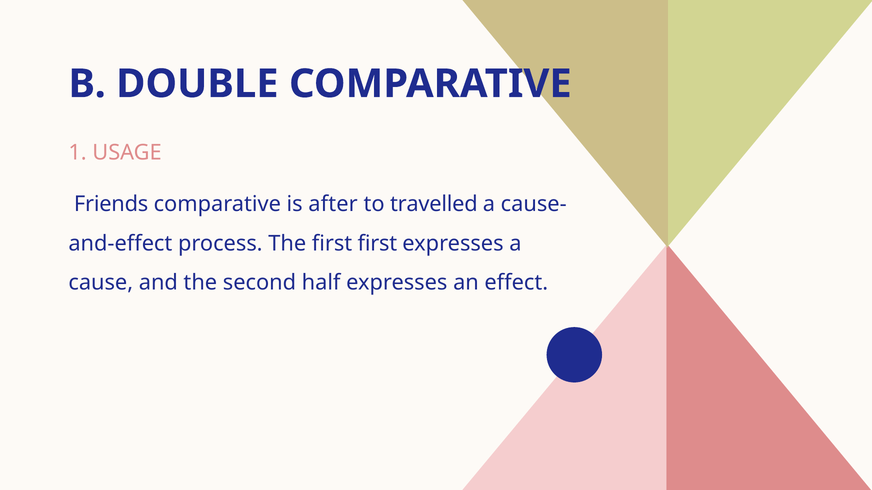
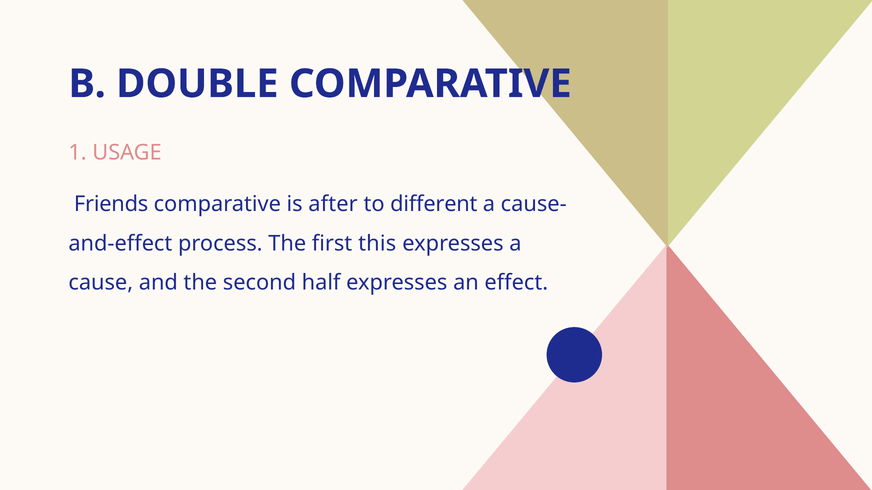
travelled: travelled -> different
first first: first -> this
